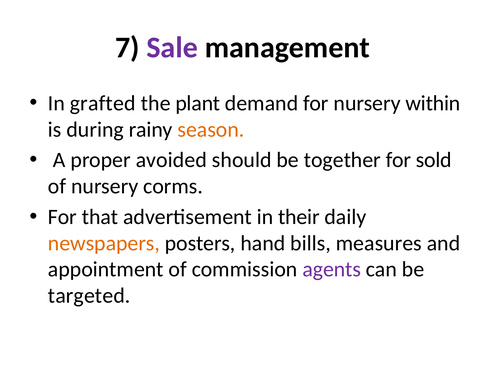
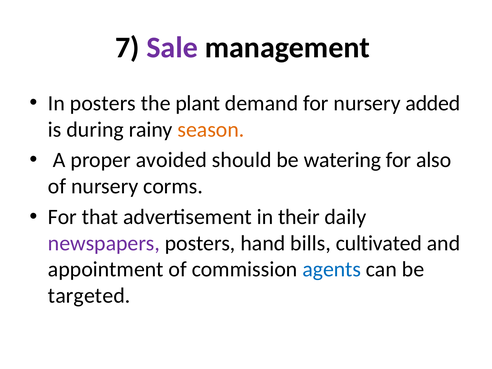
In grafted: grafted -> posters
within: within -> added
together: together -> watering
sold: sold -> also
newspapers colour: orange -> purple
measures: measures -> cultivated
agents colour: purple -> blue
